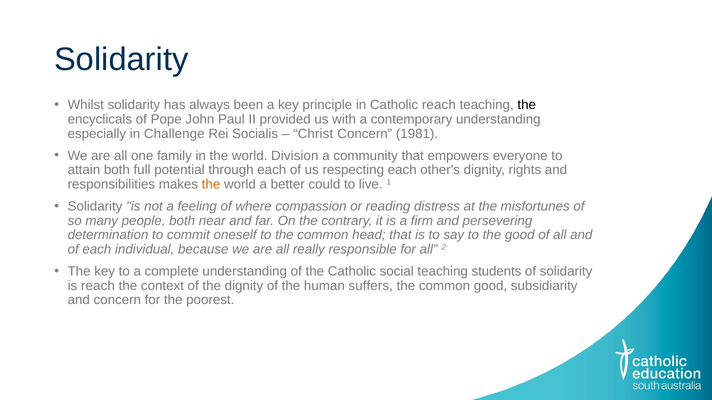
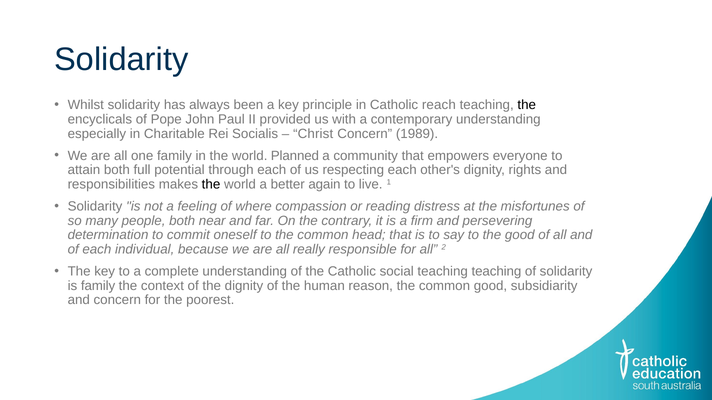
Challenge: Challenge -> Charitable
1981: 1981 -> 1989
Division: Division -> Planned
the at (211, 185) colour: orange -> black
could: could -> again
teaching students: students -> teaching
is reach: reach -> family
suffers: suffers -> reason
